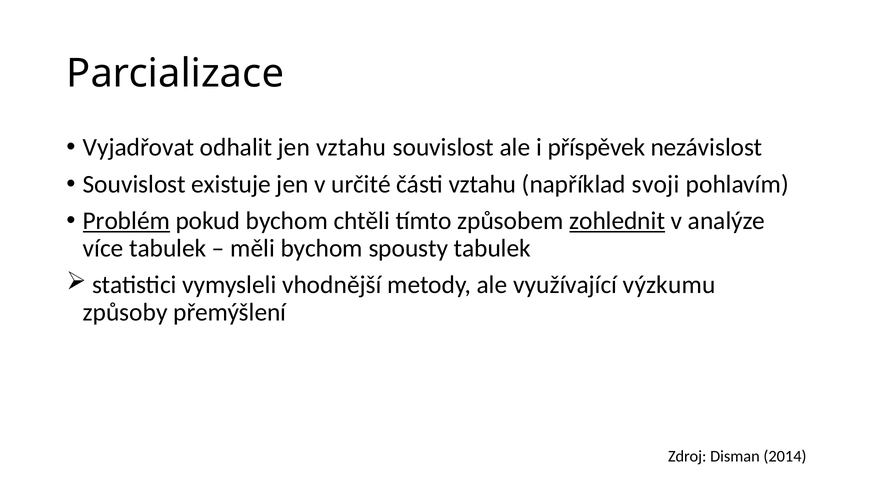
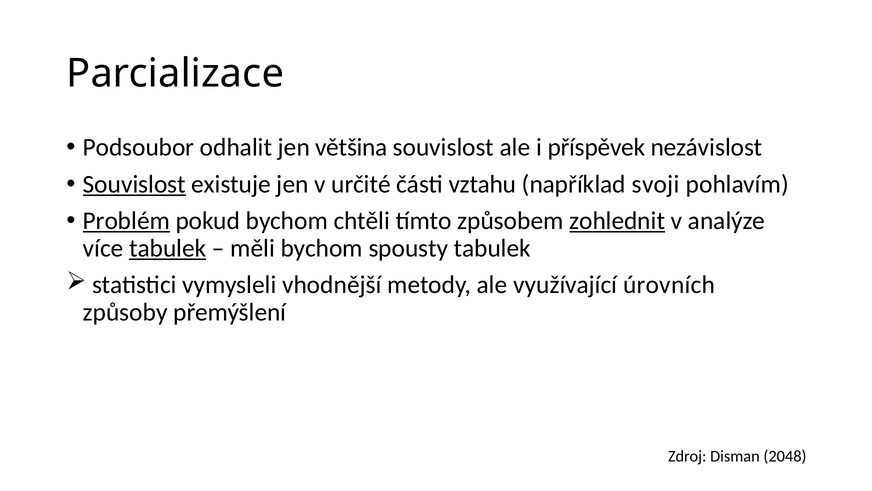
Vyjadřovat: Vyjadřovat -> Podsoubor
jen vztahu: vztahu -> většina
Souvislost at (134, 184) underline: none -> present
tabulek at (168, 248) underline: none -> present
výzkumu: výzkumu -> úrovních
2014: 2014 -> 2048
